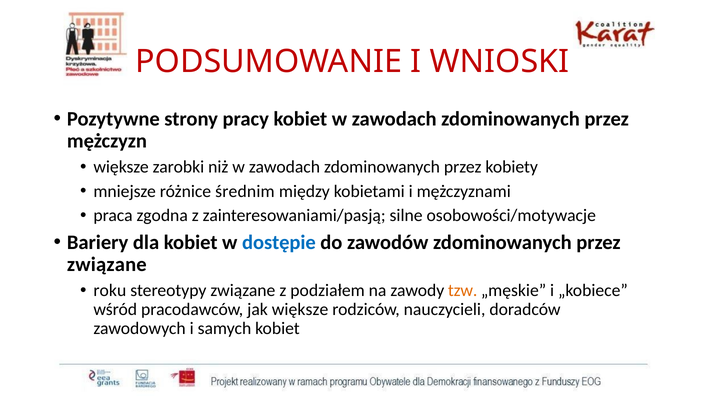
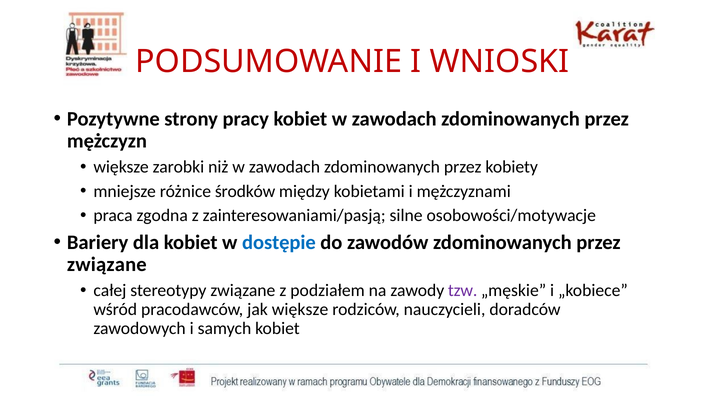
średnim: średnim -> środków
roku: roku -> całej
tzw colour: orange -> purple
